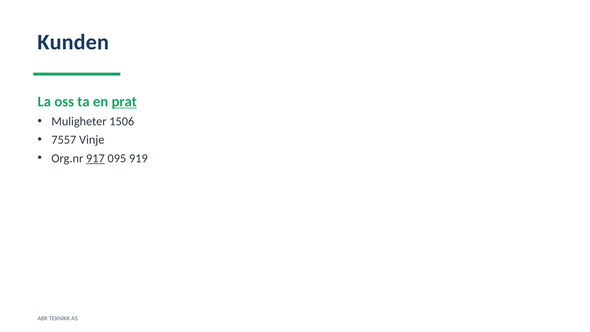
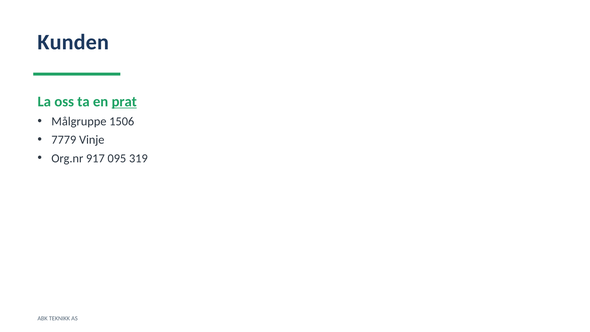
Muligheter: Muligheter -> Målgruppe
7557: 7557 -> 7779
917 underline: present -> none
919: 919 -> 319
